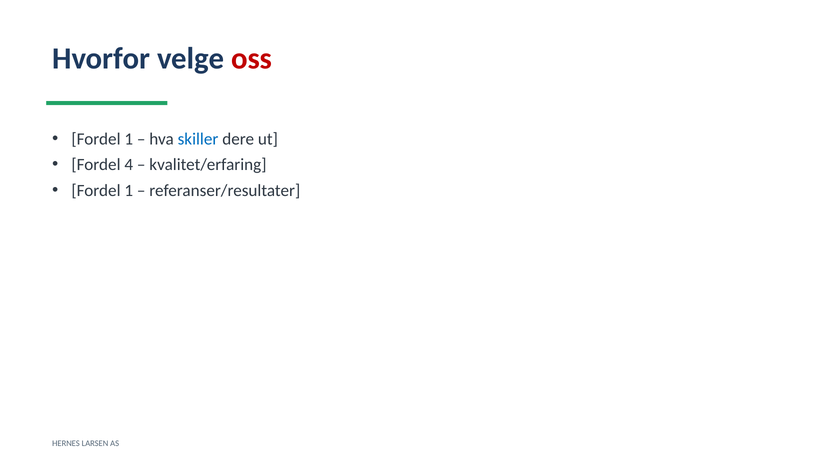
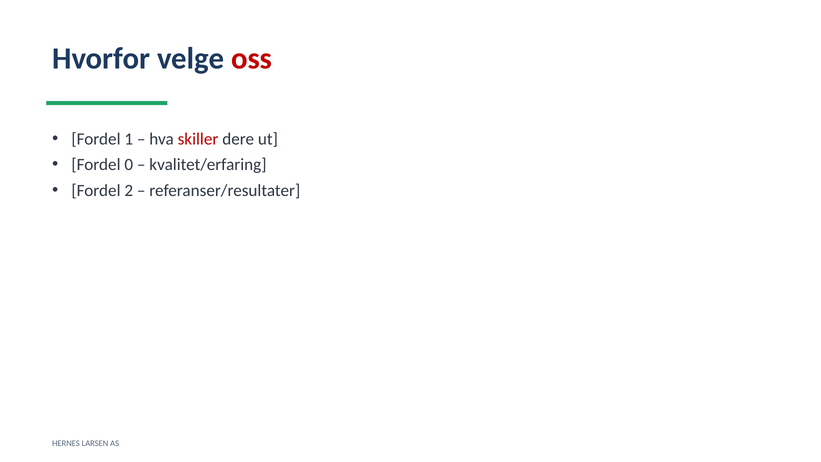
skiller colour: blue -> red
4: 4 -> 0
1 at (129, 190): 1 -> 2
